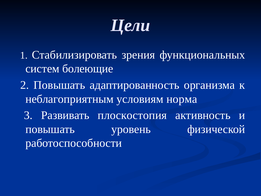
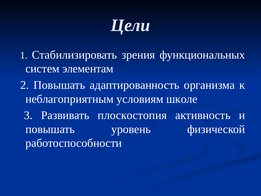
болеющие: болеющие -> элементам
норма: норма -> школе
